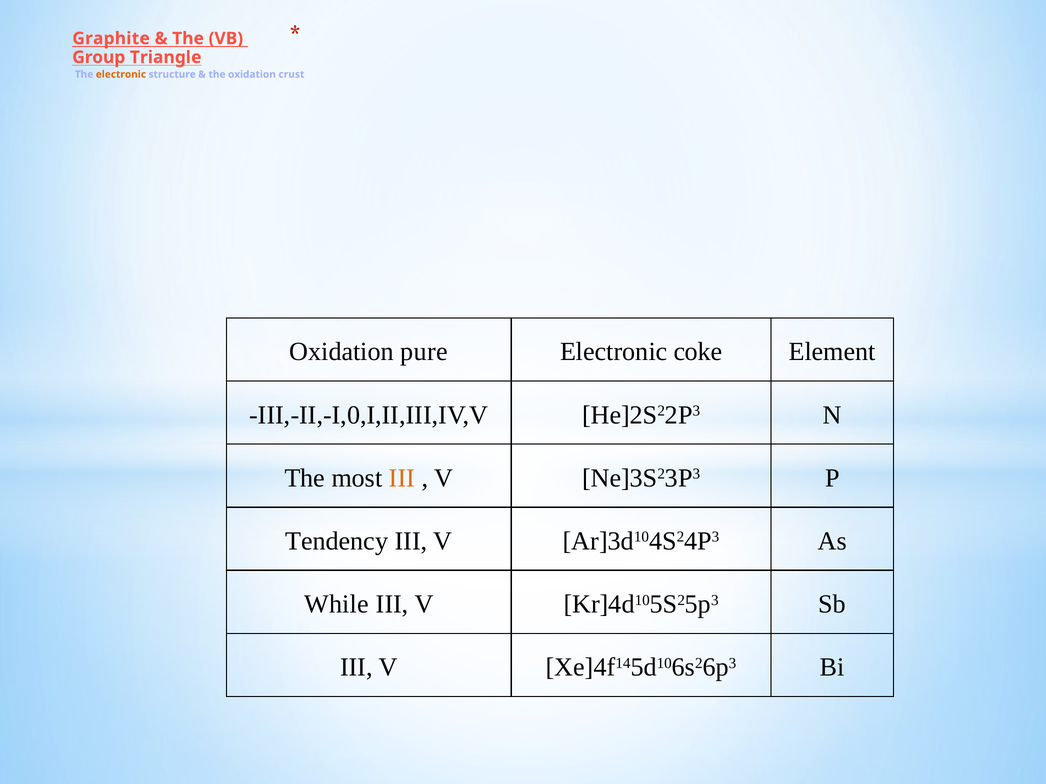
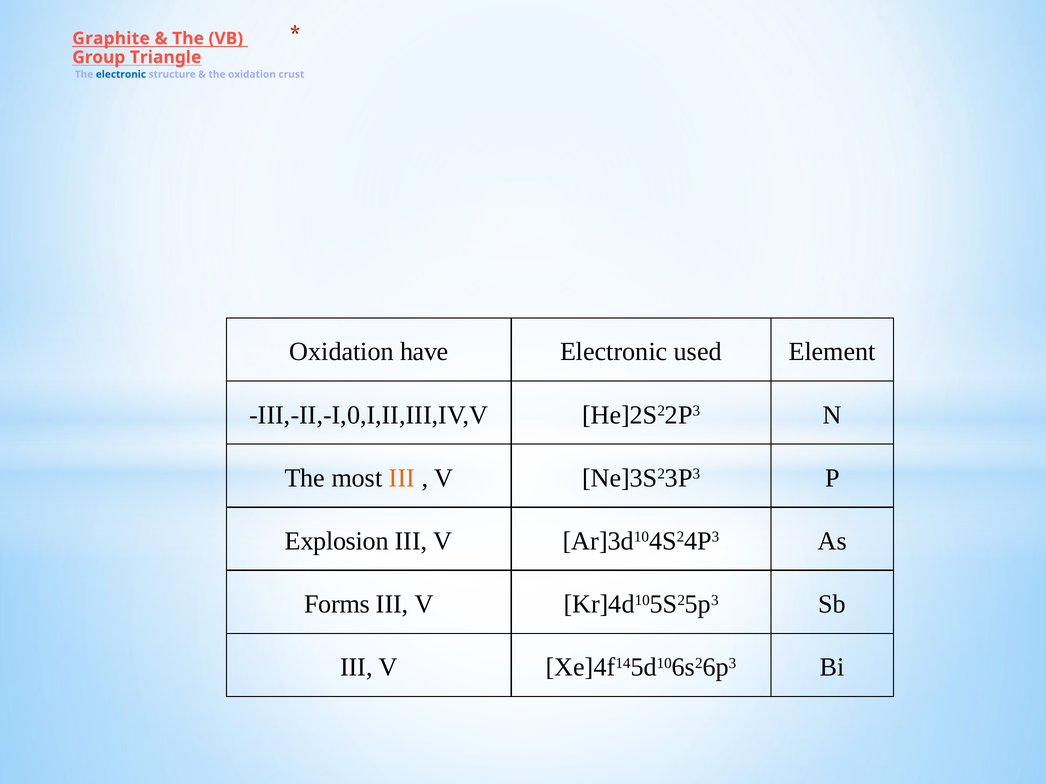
electronic at (121, 74) colour: orange -> blue
pure: pure -> have
coke: coke -> used
Tendency: Tendency -> Explosion
While: While -> Forms
